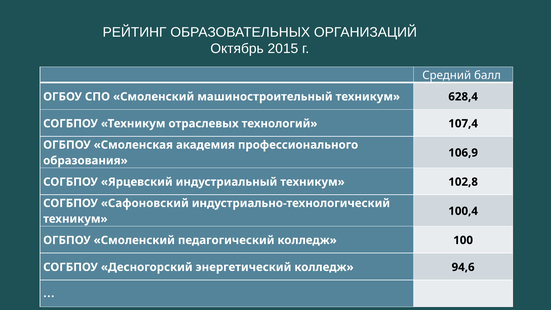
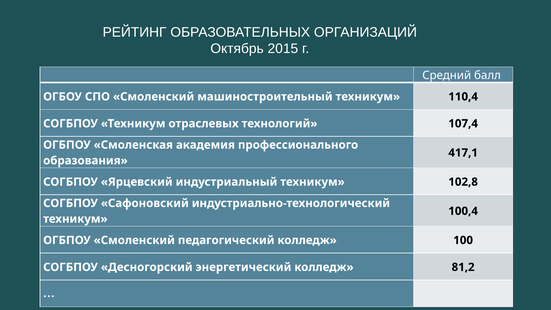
628,4: 628,4 -> 110,4
106,9: 106,9 -> 417,1
94,6: 94,6 -> 81,2
